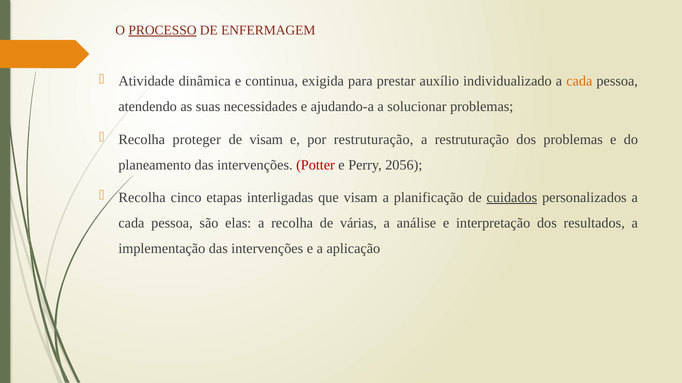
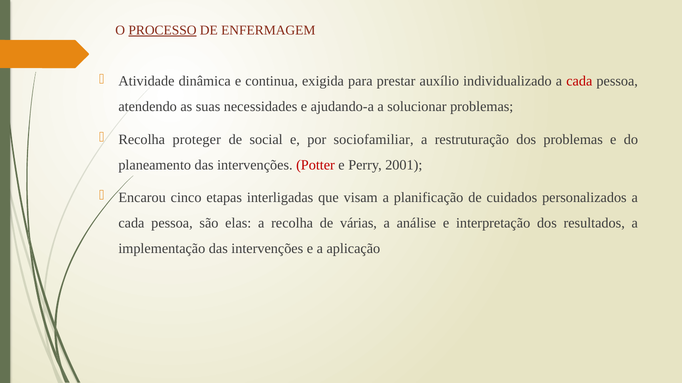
cada at (579, 81) colour: orange -> red
de visam: visam -> social
por restruturação: restruturação -> sociofamiliar
2056: 2056 -> 2001
Recolha at (142, 198): Recolha -> Encarou
cuidados underline: present -> none
